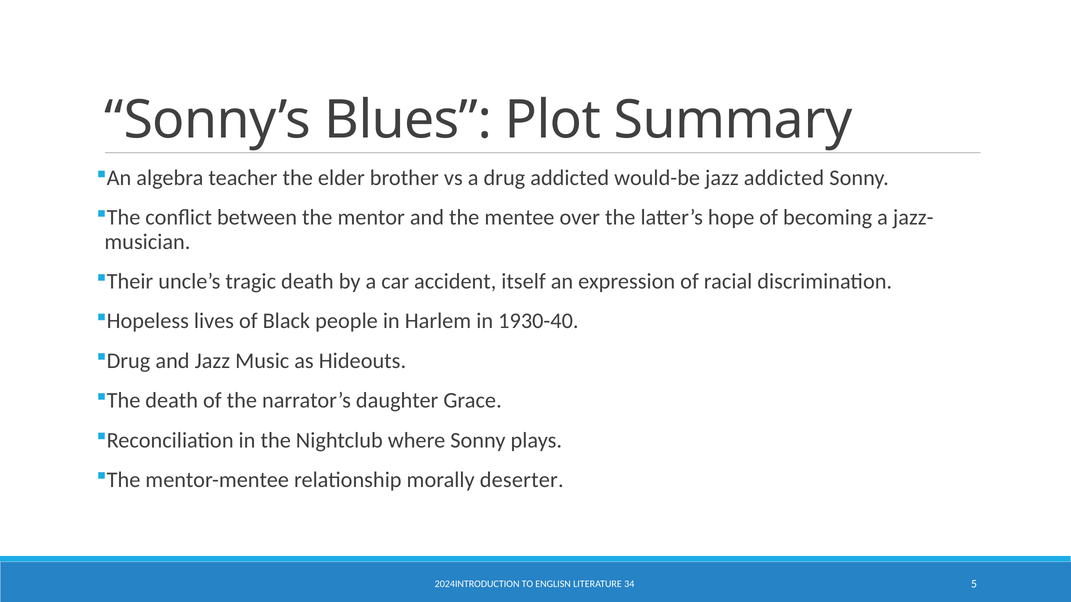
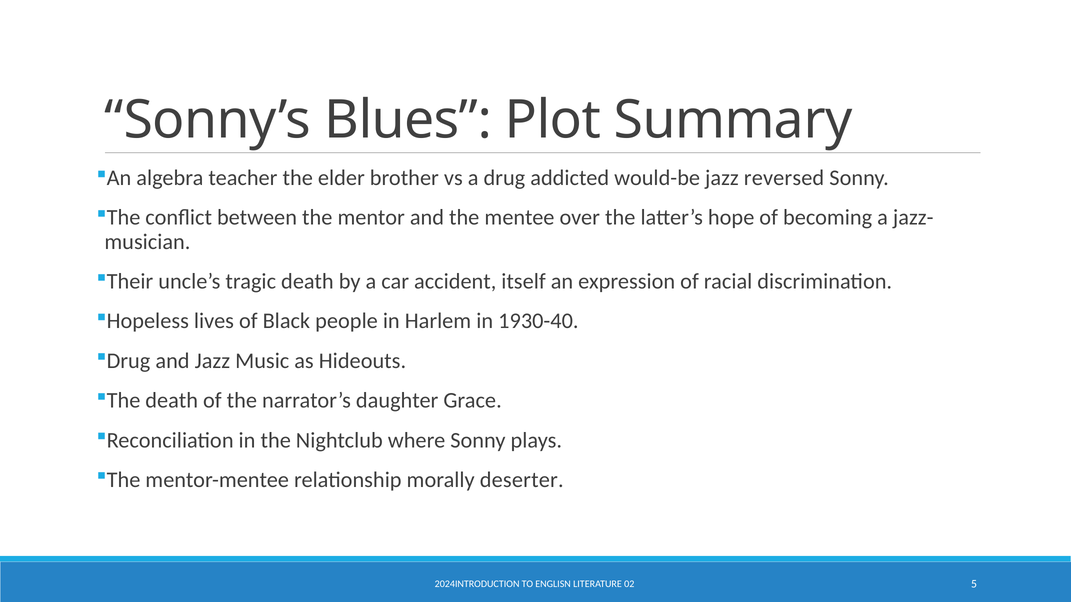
jazz addicted: addicted -> reversed
34: 34 -> 02
